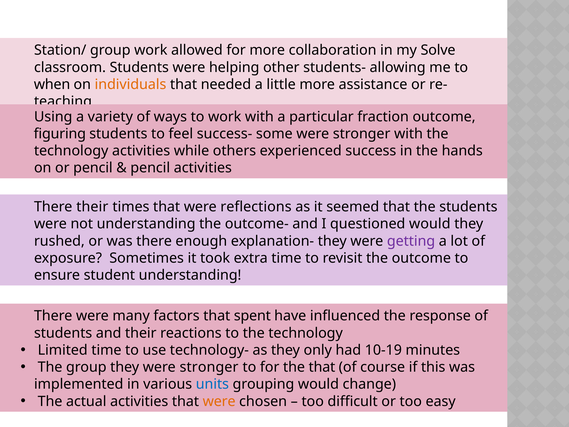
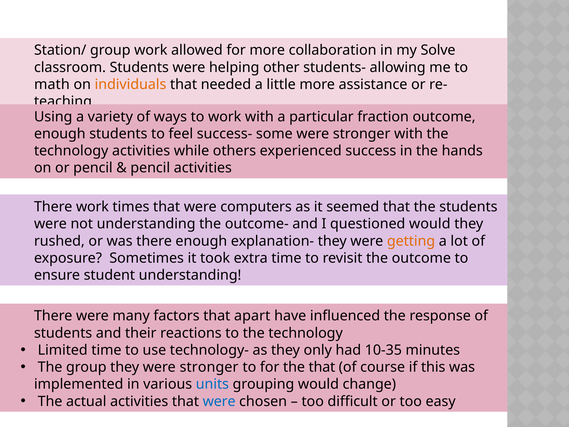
when: when -> math
figuring at (60, 134): figuring -> enough
There their: their -> work
reflections: reflections -> computers
getting colour: purple -> orange
spent: spent -> apart
10-19: 10-19 -> 10-35
were at (219, 401) colour: orange -> blue
